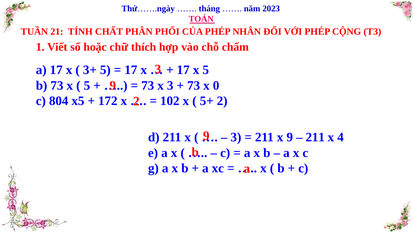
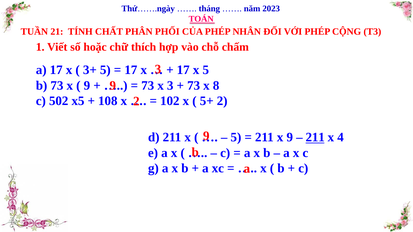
5 at (87, 86): 5 -> 9
0: 0 -> 8
804: 804 -> 502
172: 172 -> 108
3 at (236, 137): 3 -> 5
211 at (315, 137) underline: none -> present
